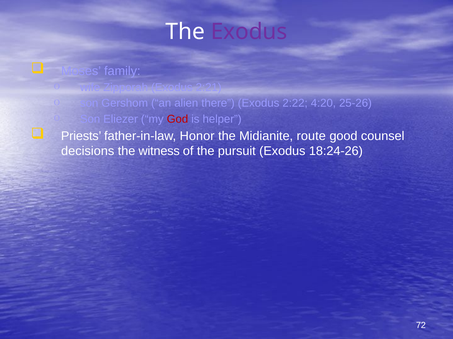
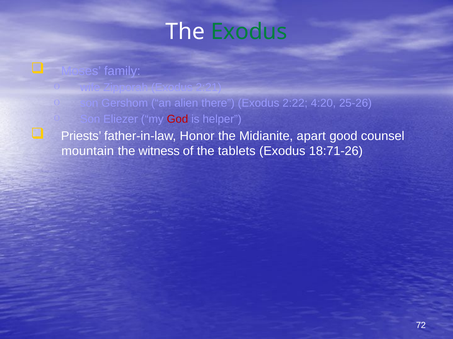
Exodus at (249, 32) colour: purple -> green
route: route -> apart
decisions: decisions -> mountain
pursuit: pursuit -> tablets
18:24-26: 18:24-26 -> 18:71-26
